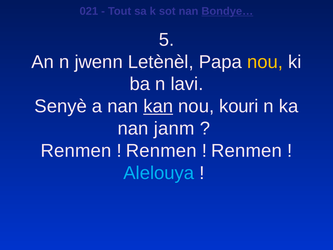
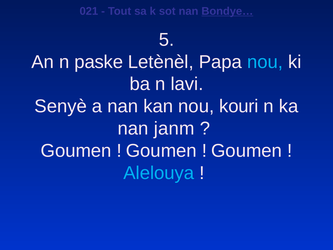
jwenn: jwenn -> paske
nou at (265, 62) colour: yellow -> light blue
kan underline: present -> none
Renmen at (76, 151): Renmen -> Goumen
Renmen at (161, 151): Renmen -> Goumen
Renmen at (246, 151): Renmen -> Goumen
